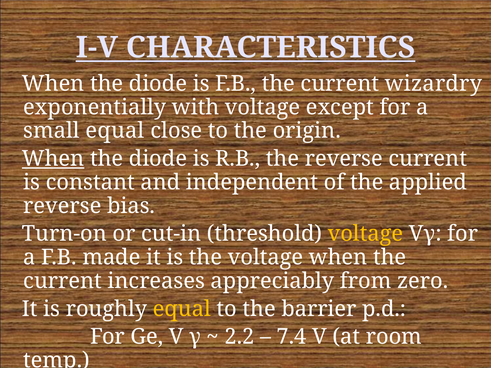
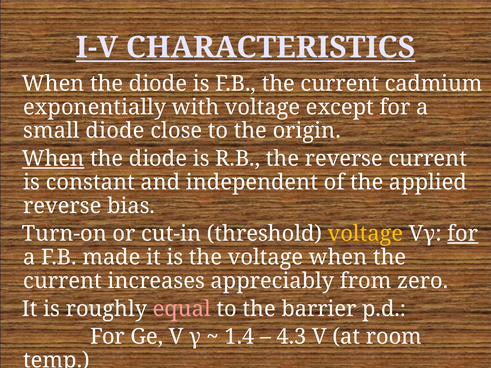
wizardry: wizardry -> cadmium
small equal: equal -> diode
for at (463, 234) underline: none -> present
equal at (182, 309) colour: yellow -> pink
2.2: 2.2 -> 1.4
7.4: 7.4 -> 4.3
